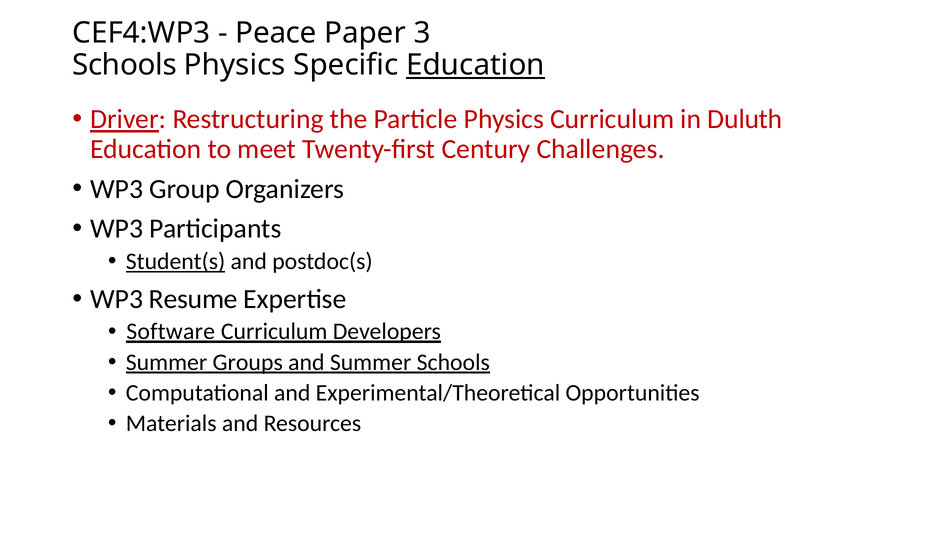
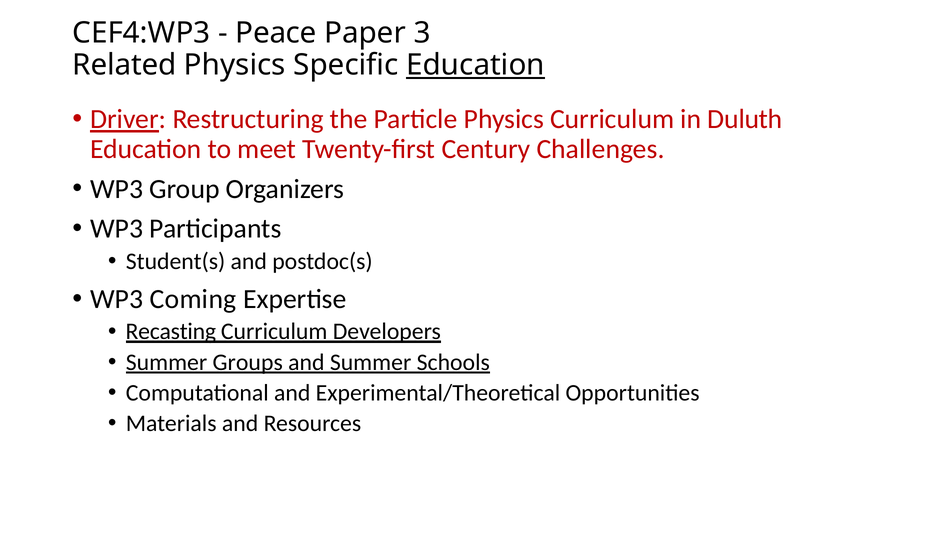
Schools at (124, 65): Schools -> Related
Student(s underline: present -> none
Resume: Resume -> Coming
Software: Software -> Recasting
